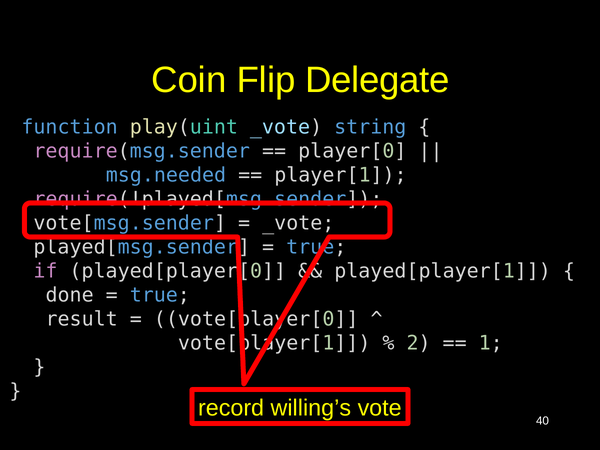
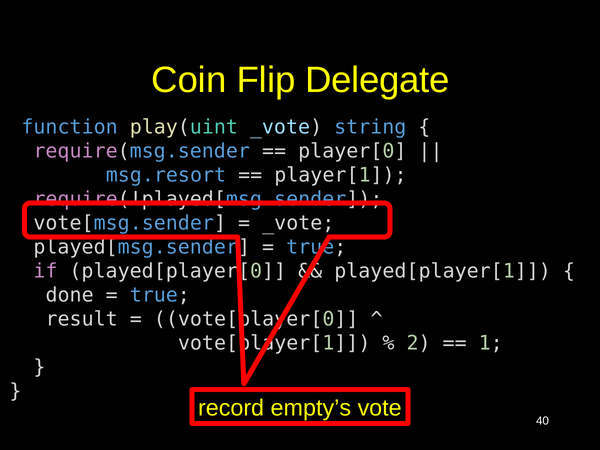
msg.needed: msg.needed -> msg.resort
willing’s: willing’s -> empty’s
